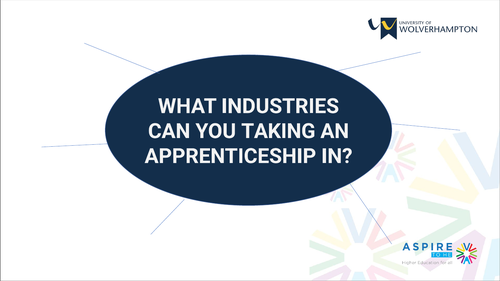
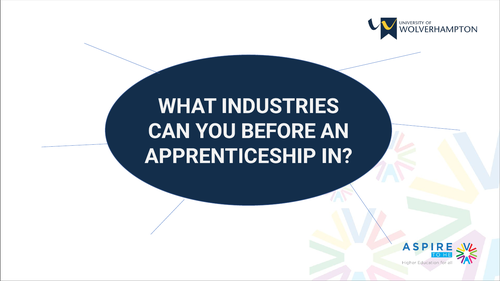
TAKING: TAKING -> BEFORE
